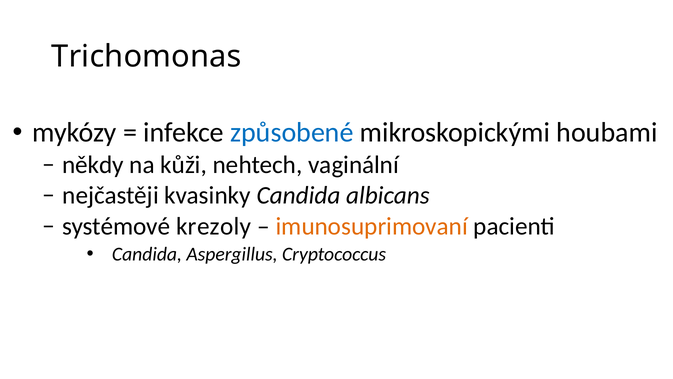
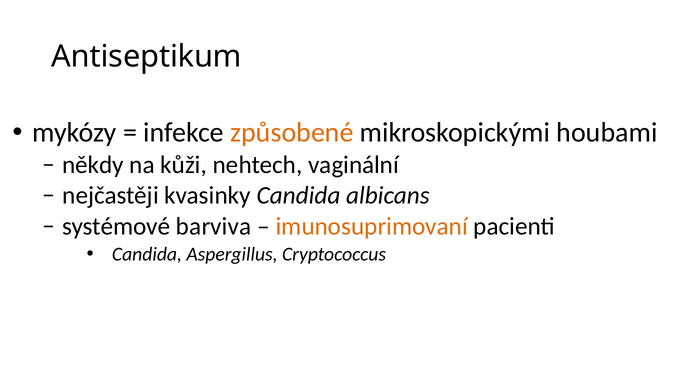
Trichomonas: Trichomonas -> Antiseptikum
způsobené colour: blue -> orange
krezoly: krezoly -> barviva
